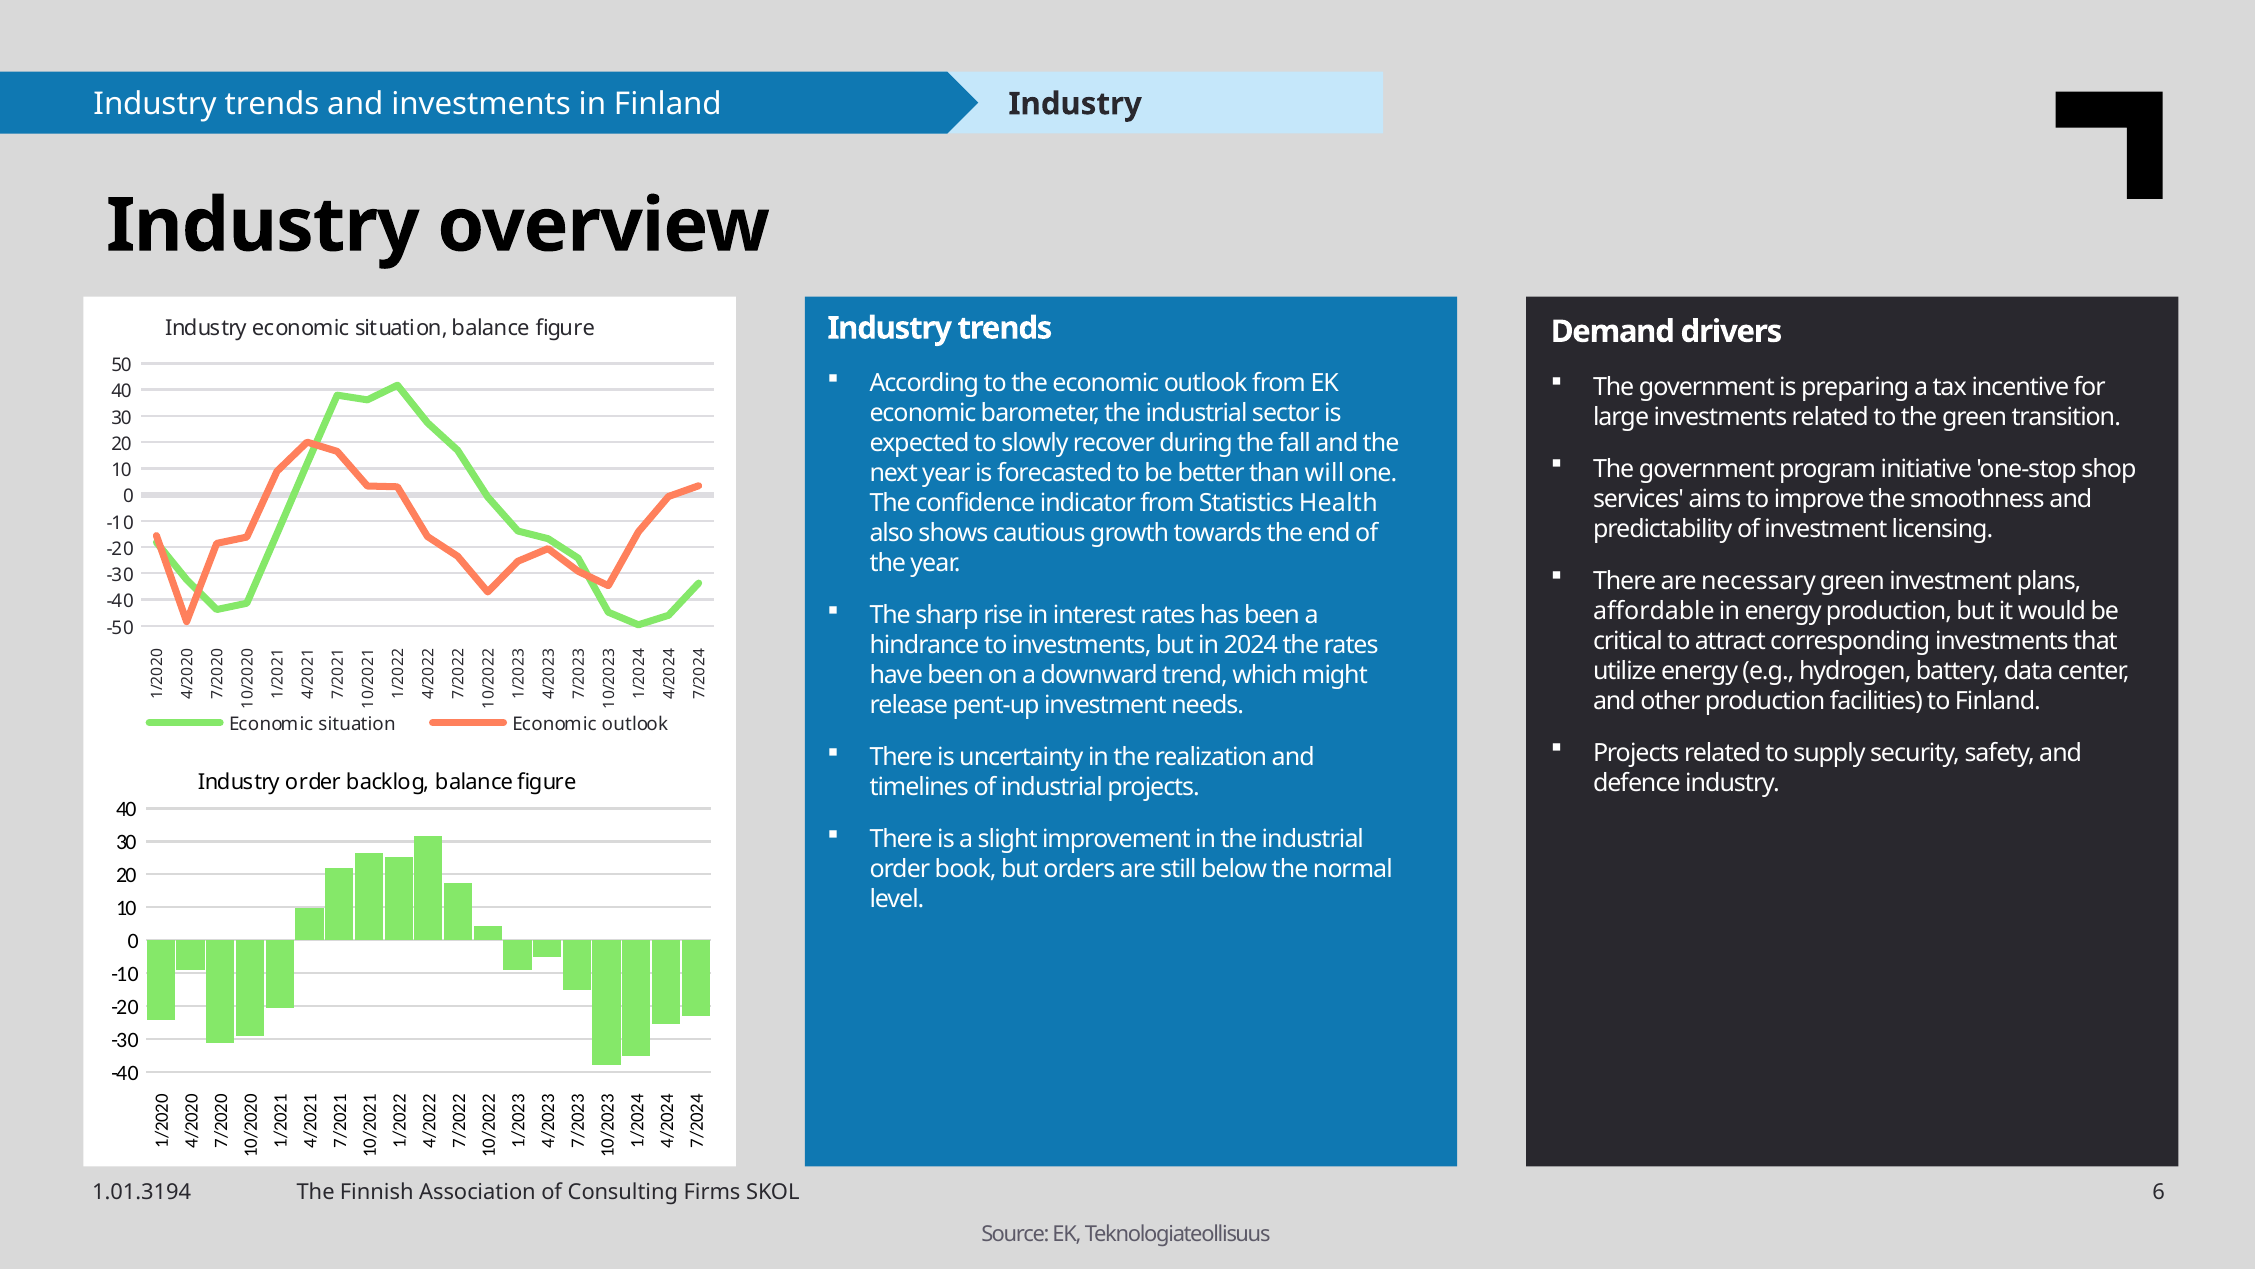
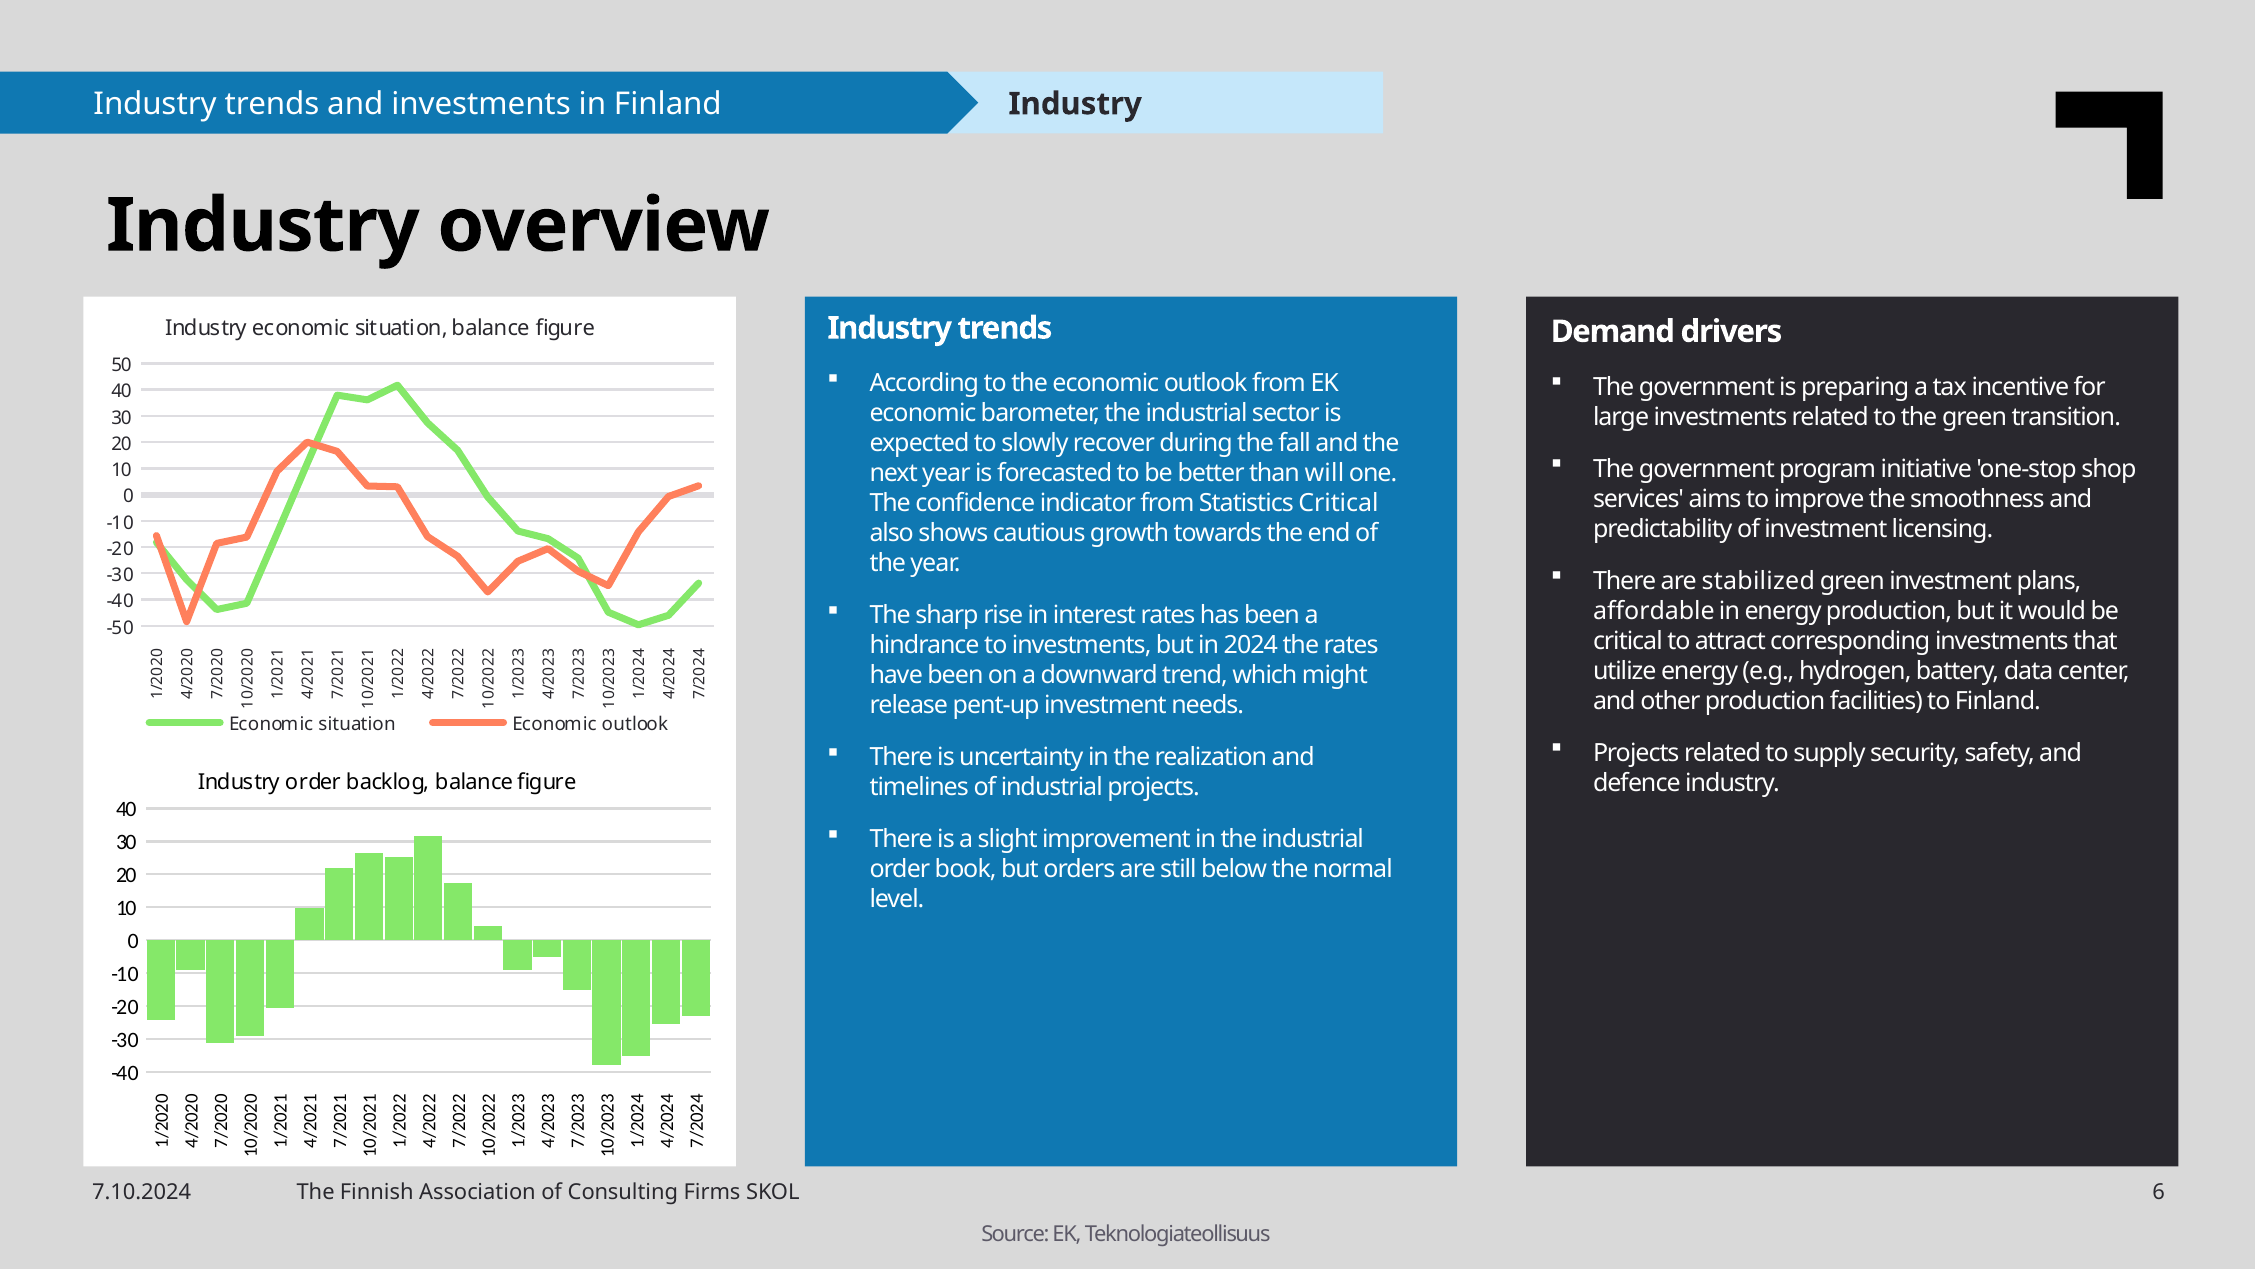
Statistics Health: Health -> Critical
necessary: necessary -> stabilized
1.01.3194: 1.01.3194 -> 7.10.2024
